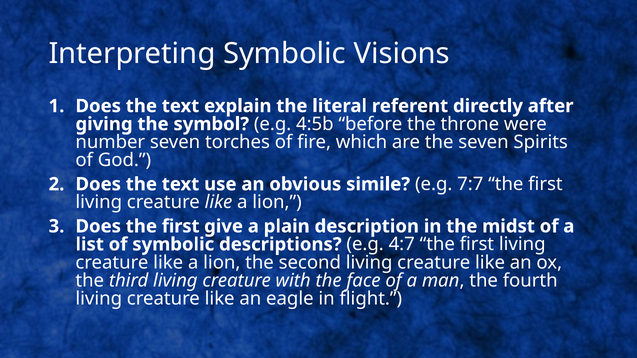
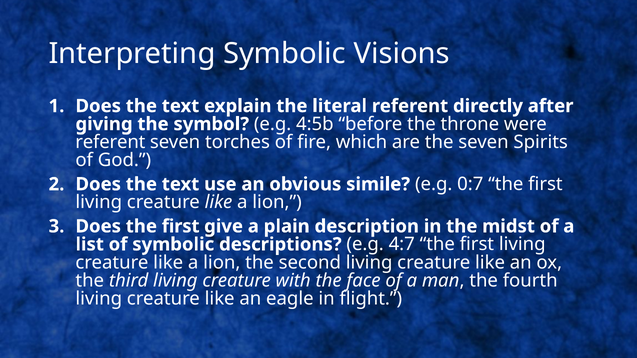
number at (110, 142): number -> referent
7:7: 7:7 -> 0:7
